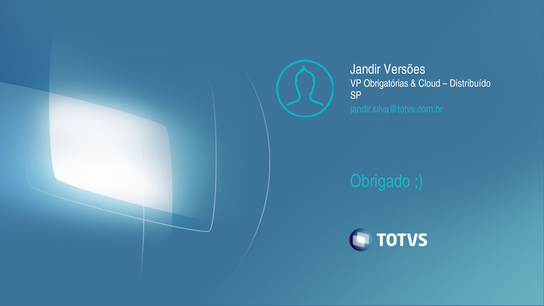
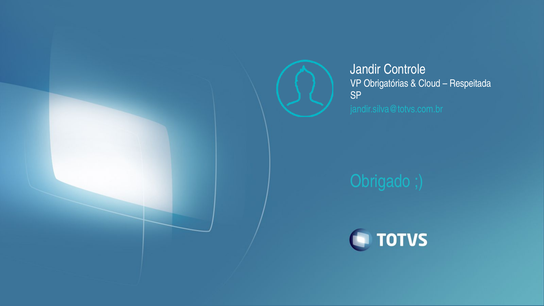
Versões: Versões -> Controle
Distribuído: Distribuído -> Respeitada
